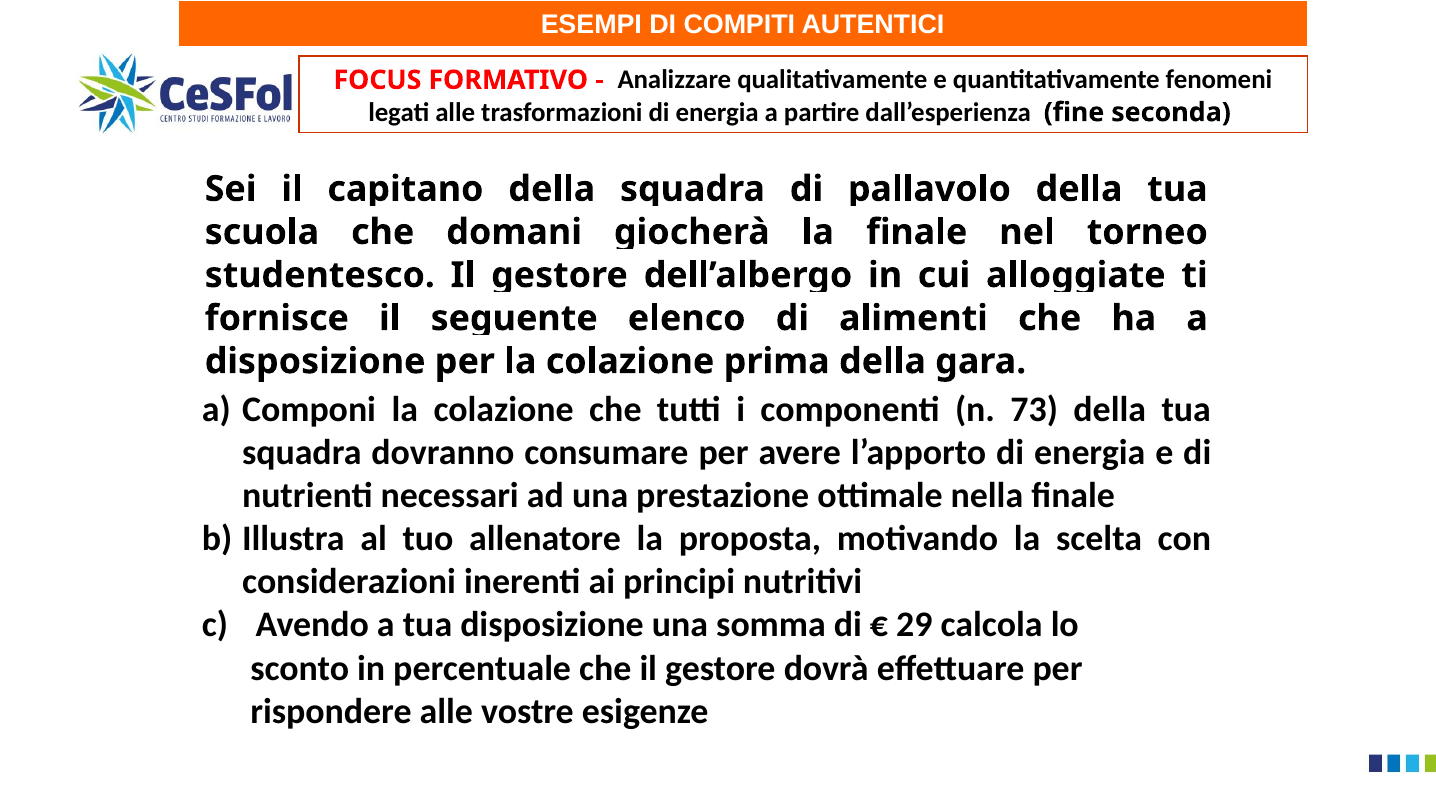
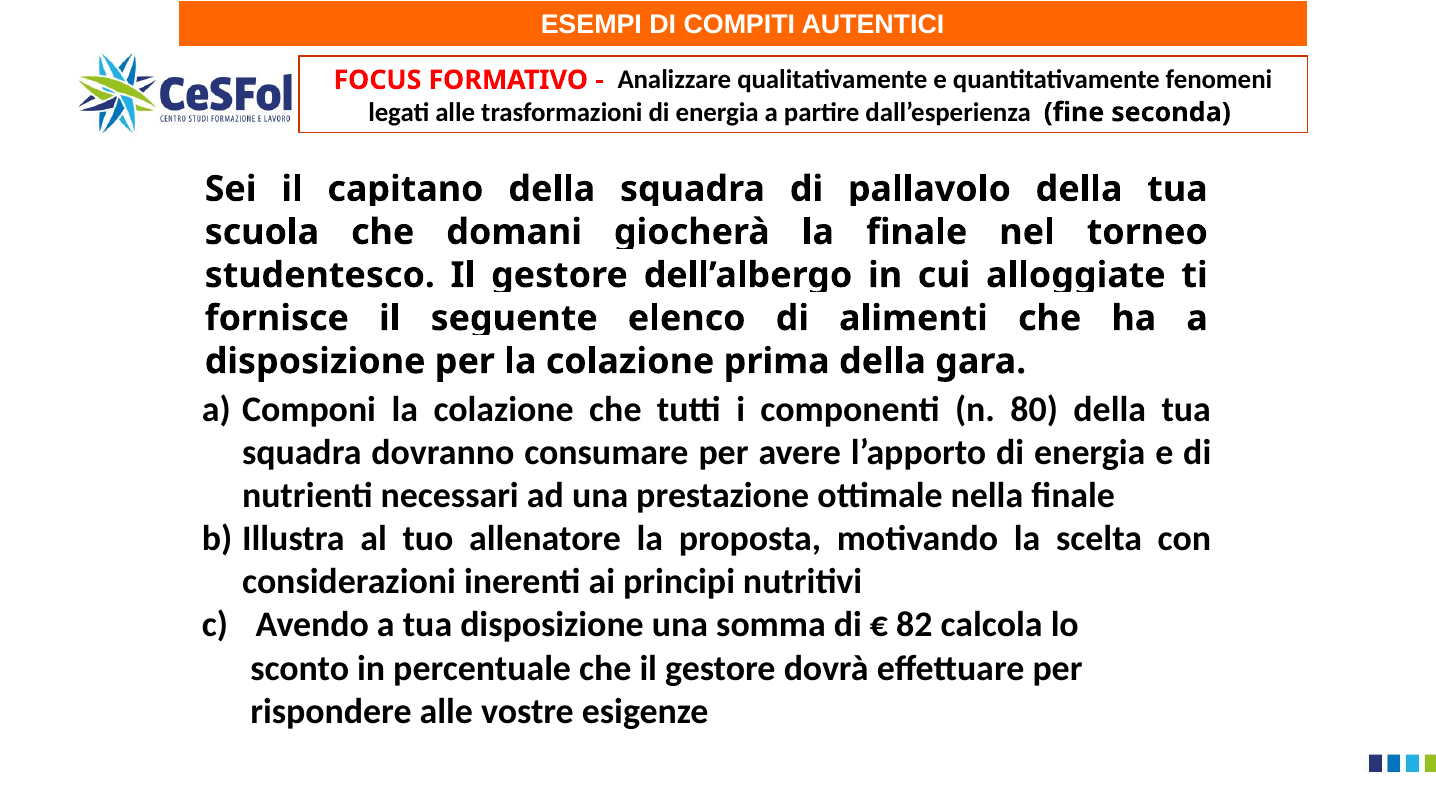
73: 73 -> 80
29: 29 -> 82
